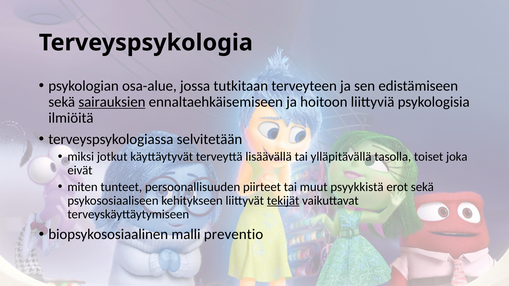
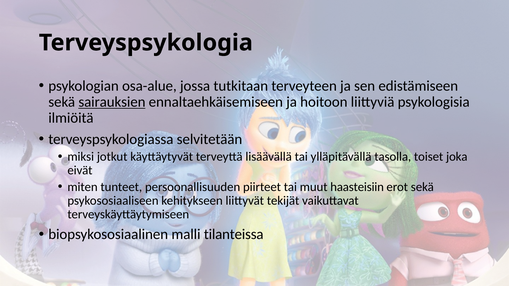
psyykkistä: psyykkistä -> haasteisiin
tekijät underline: present -> none
preventio: preventio -> tilanteissa
